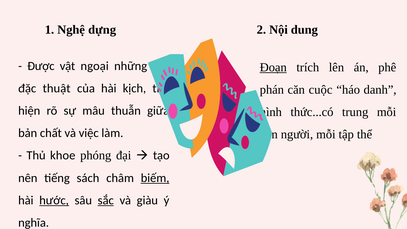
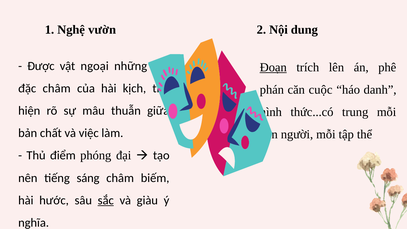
dựng: dựng -> vườn
đặc thuật: thuật -> châm
khoe: khoe -> điểm
sách: sách -> sáng
biếm underline: present -> none
hước underline: present -> none
